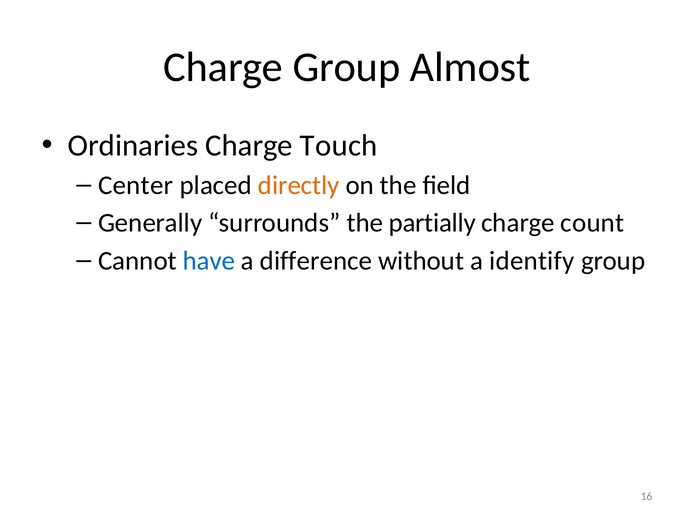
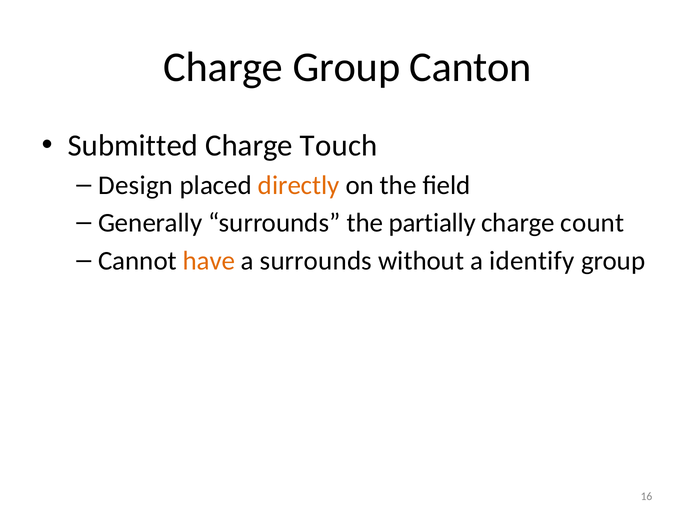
Almost: Almost -> Canton
Ordinaries: Ordinaries -> Submitted
Center: Center -> Design
have colour: blue -> orange
a difference: difference -> surrounds
